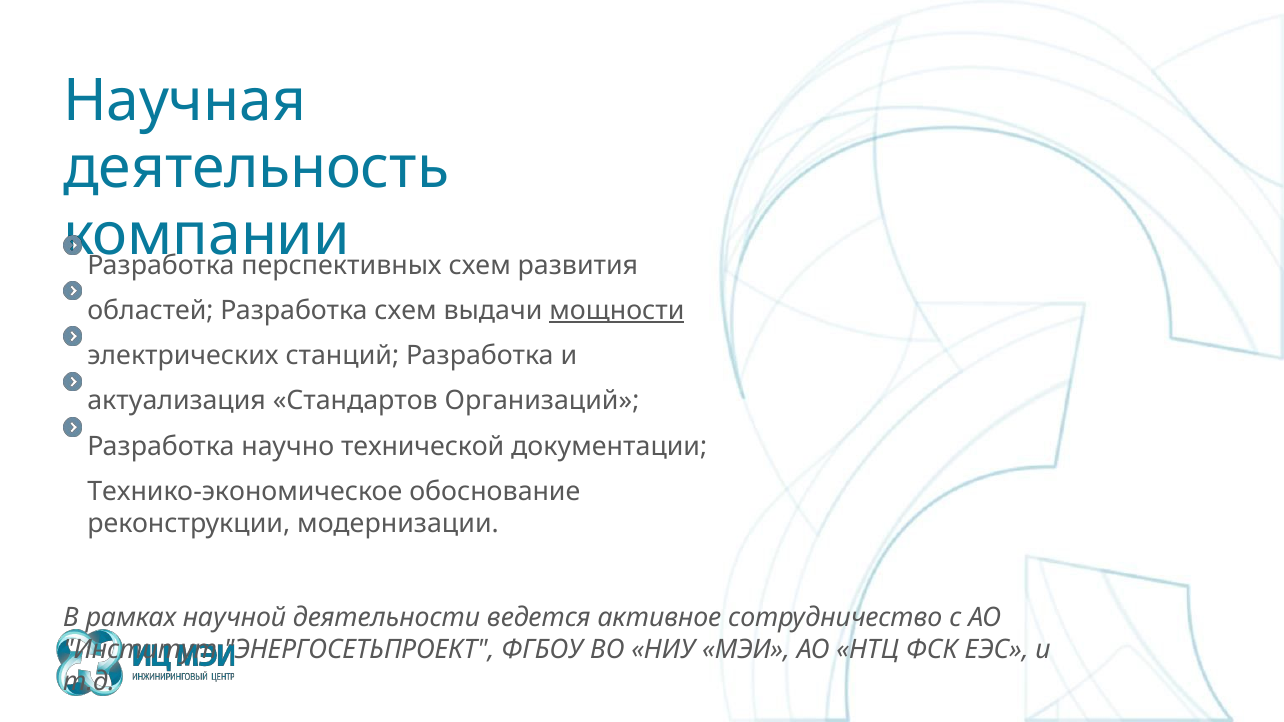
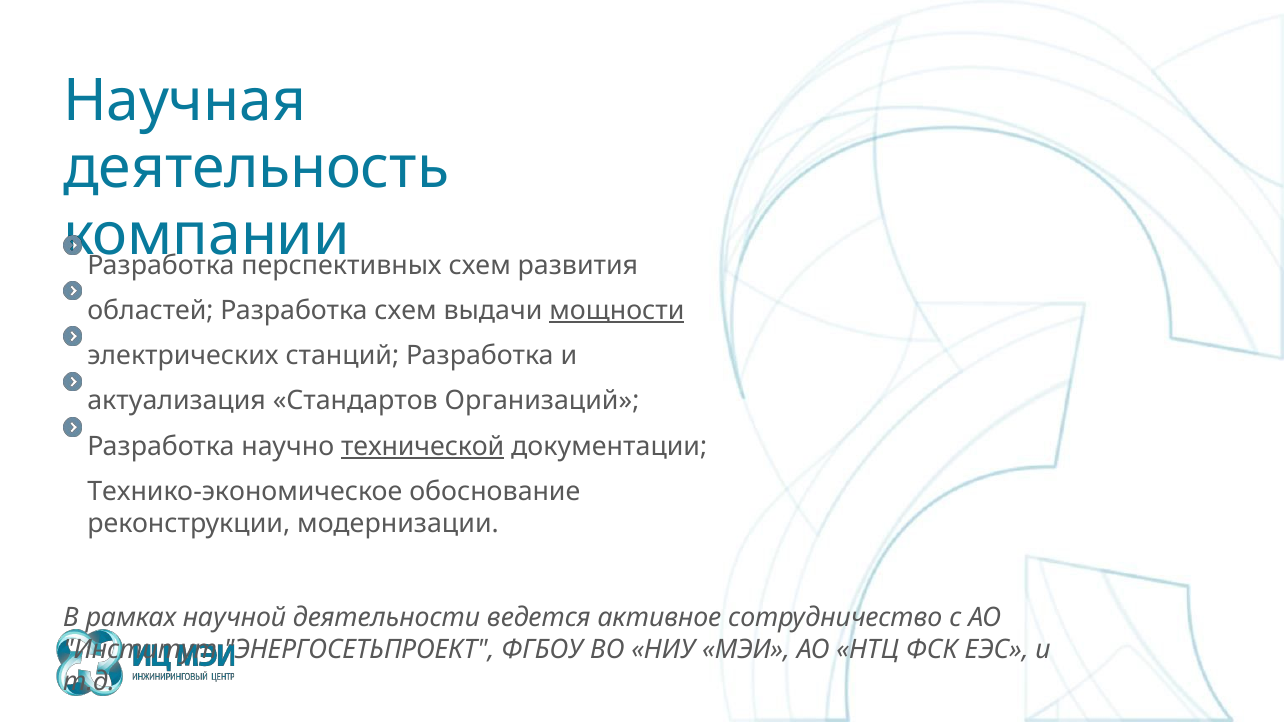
технической underline: none -> present
